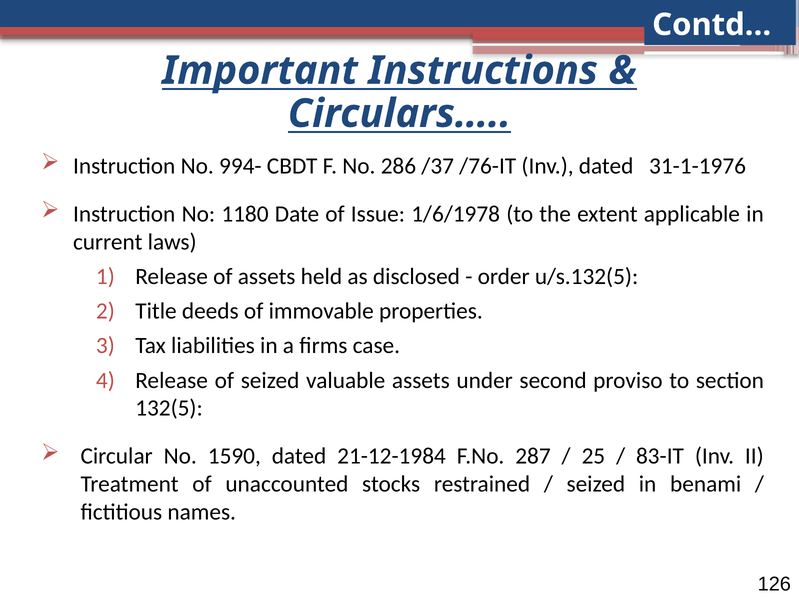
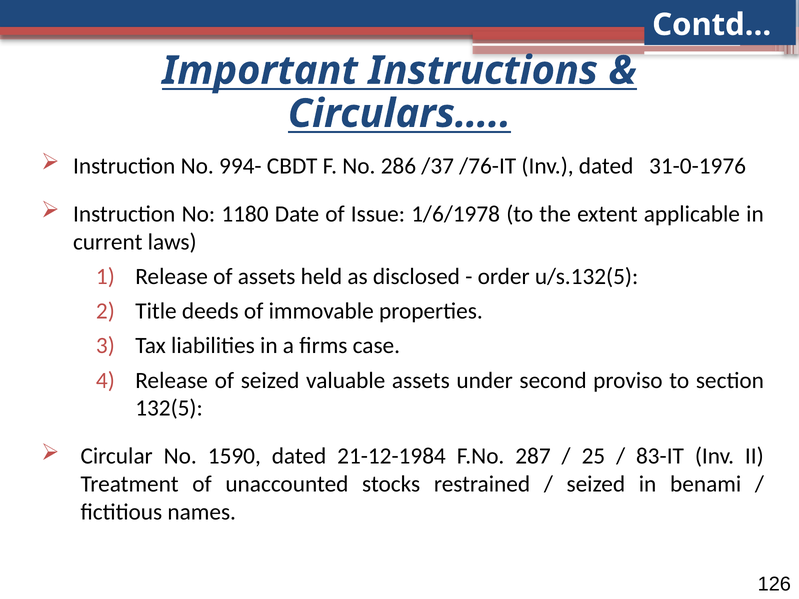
31-1-1976: 31-1-1976 -> 31-0-1976
